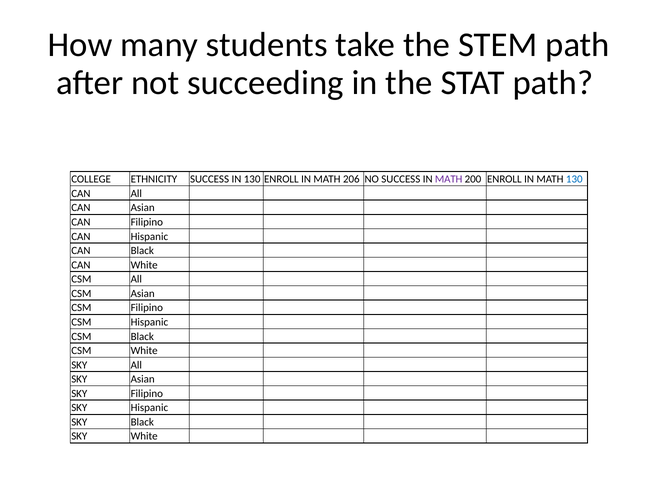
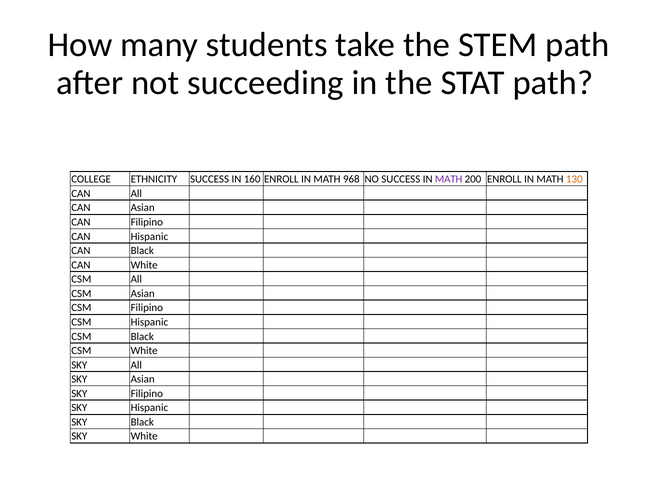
IN 130: 130 -> 160
206: 206 -> 968
130 at (574, 179) colour: blue -> orange
